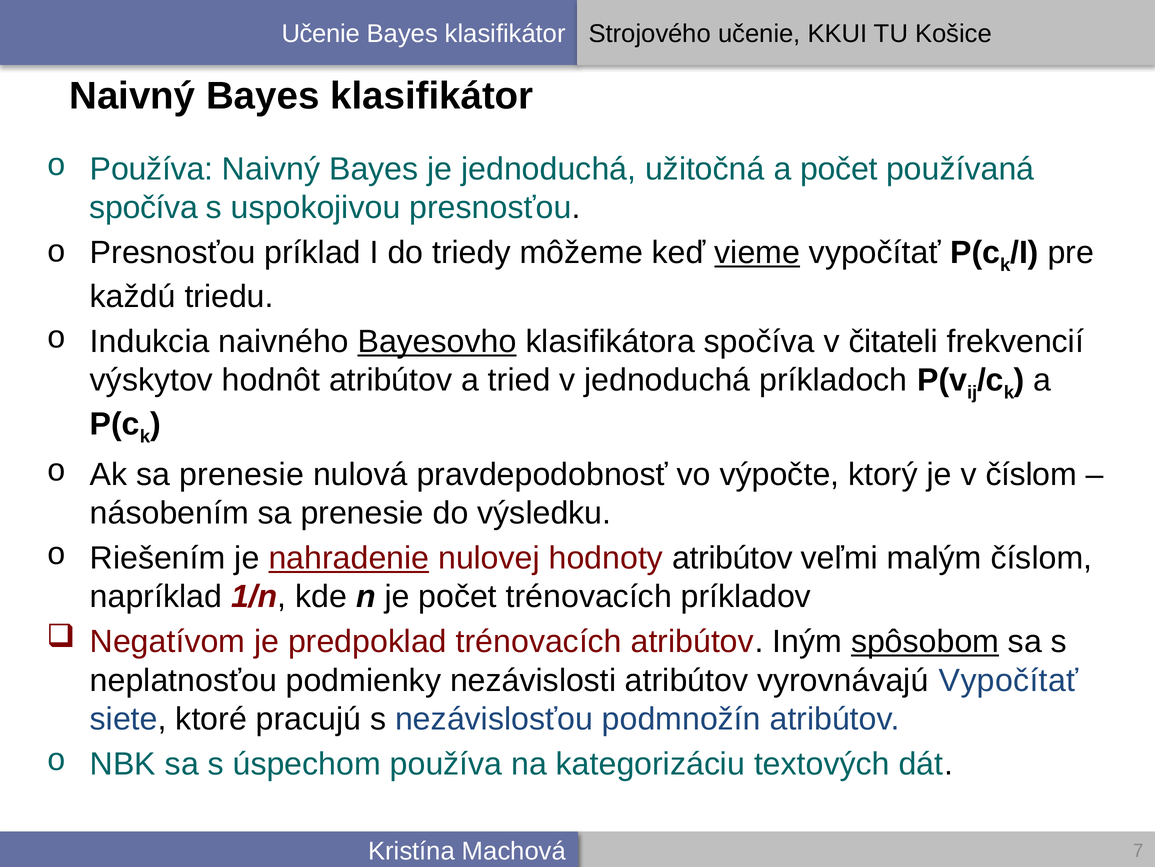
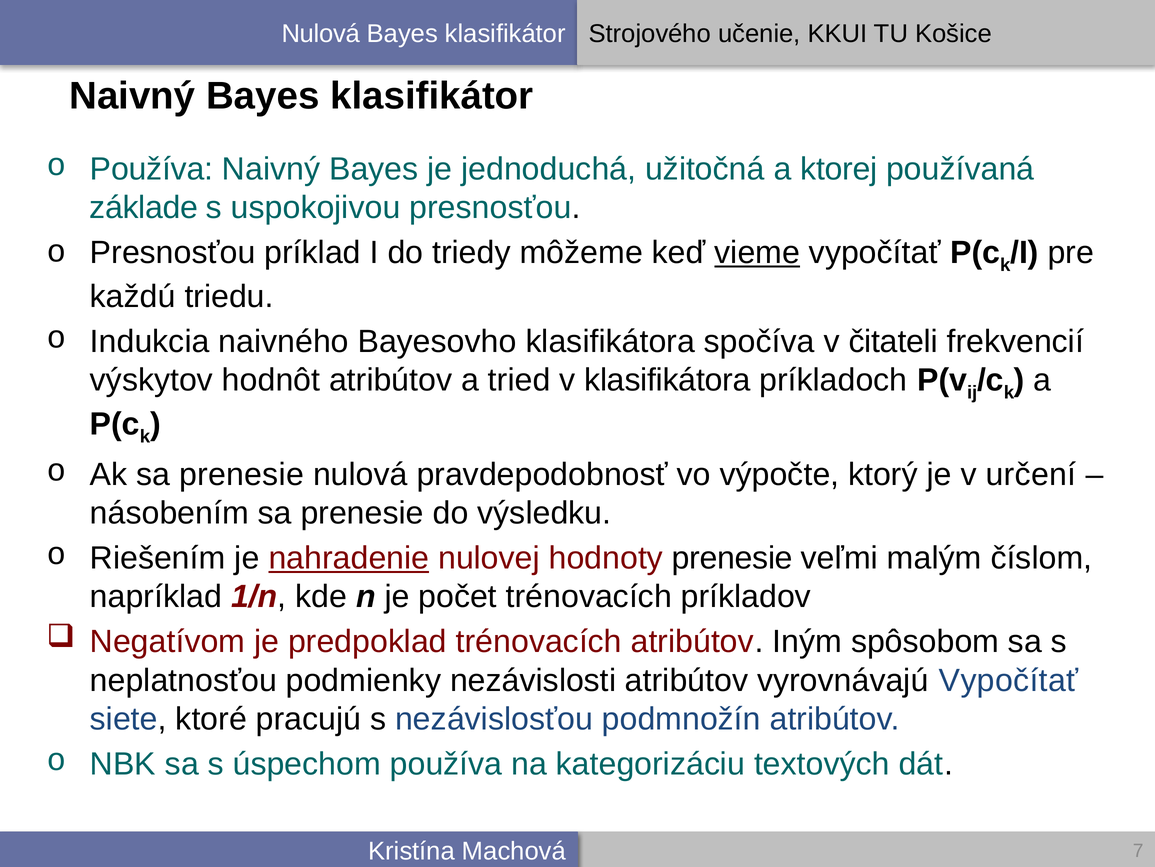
Učenie at (321, 34): Učenie -> Nulová
a počet: počet -> ktorej
spočíva at (144, 208): spočíva -> základe
Bayesovho underline: present -> none
v jednoduchá: jednoduchá -> klasifikátora
v číslom: číslom -> určení
hodnoty atribútov: atribútov -> prenesie
spôsobom underline: present -> none
